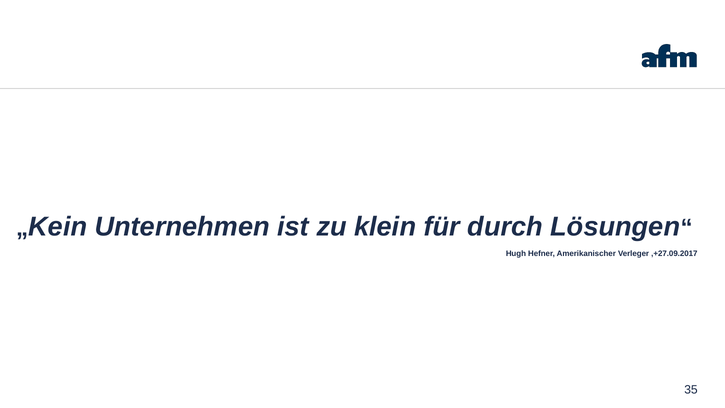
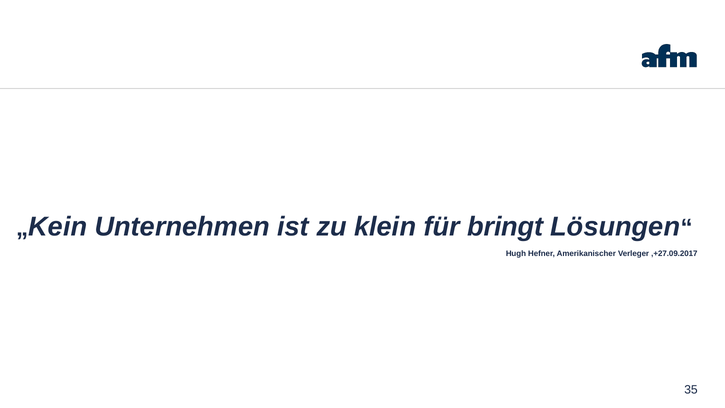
durch: durch -> bringt
